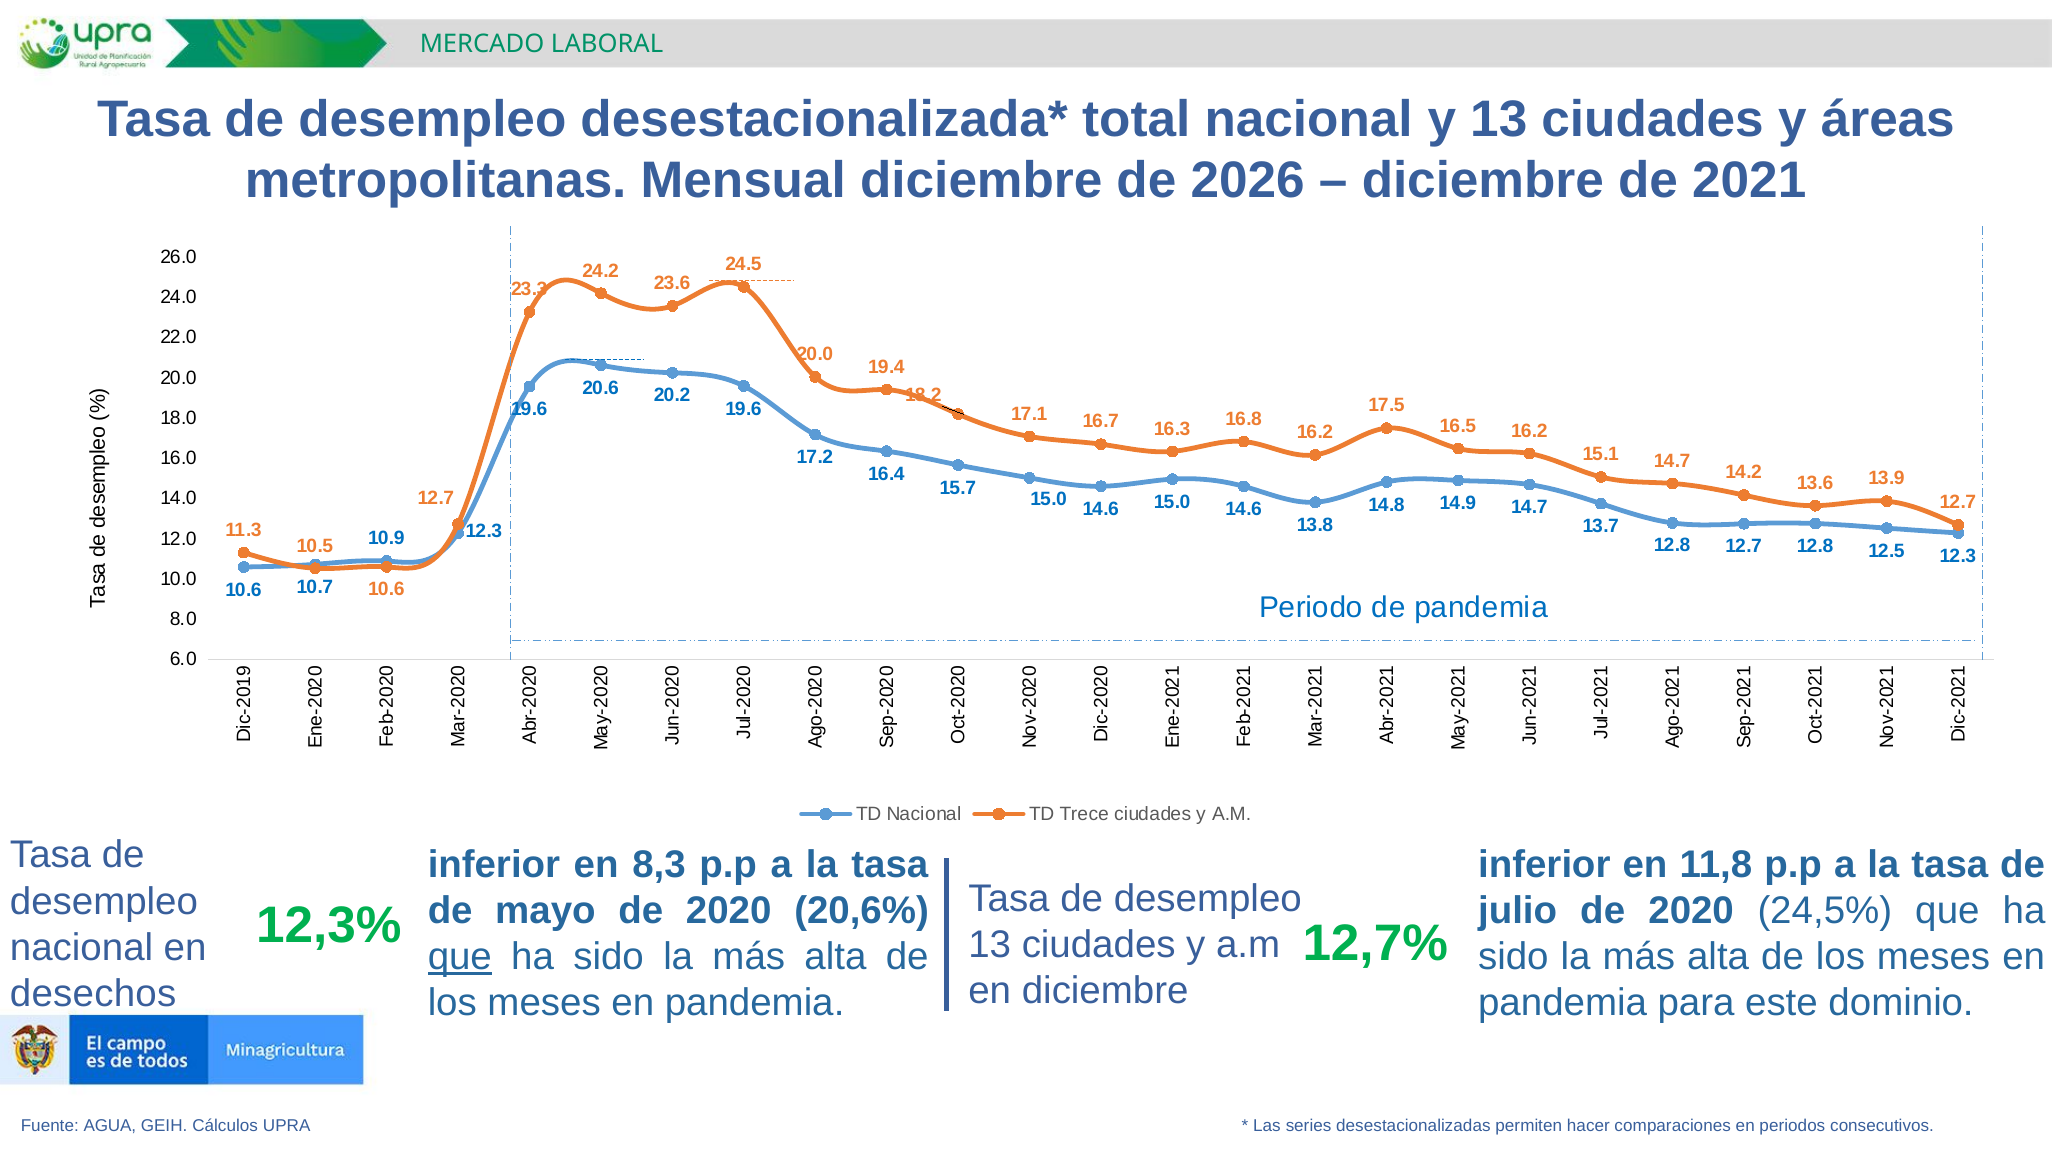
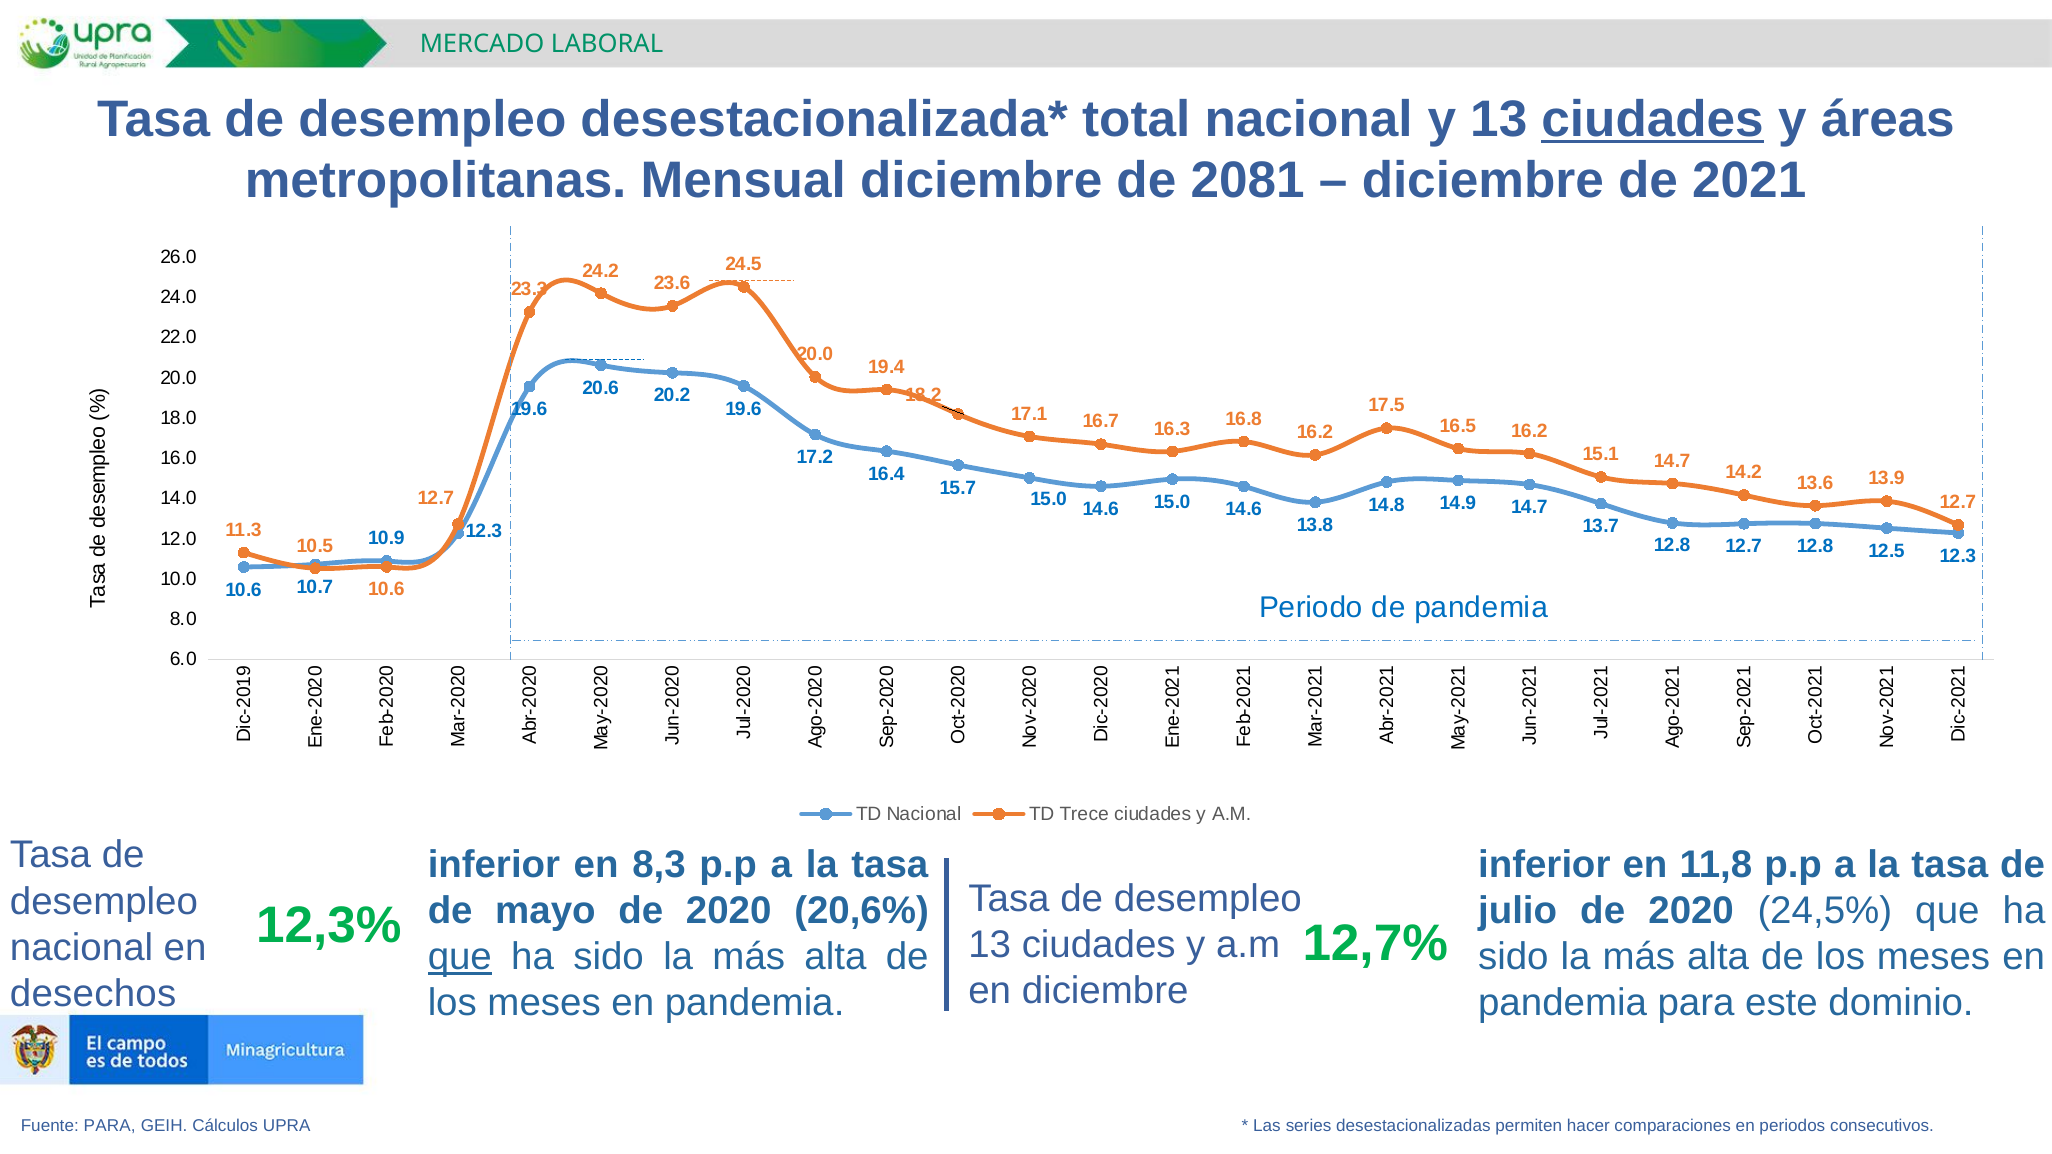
ciudades at (1653, 119) underline: none -> present
2026: 2026 -> 2081
Fuente AGUA: AGUA -> PARA
